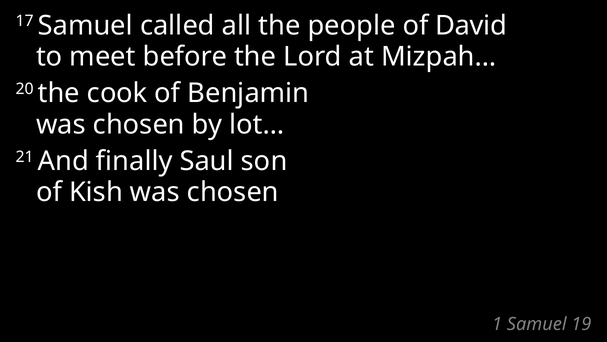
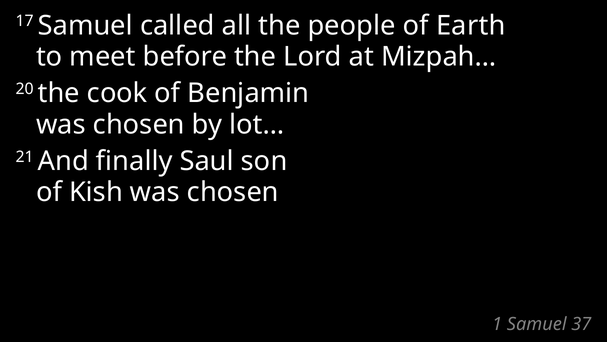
David: David -> Earth
19: 19 -> 37
